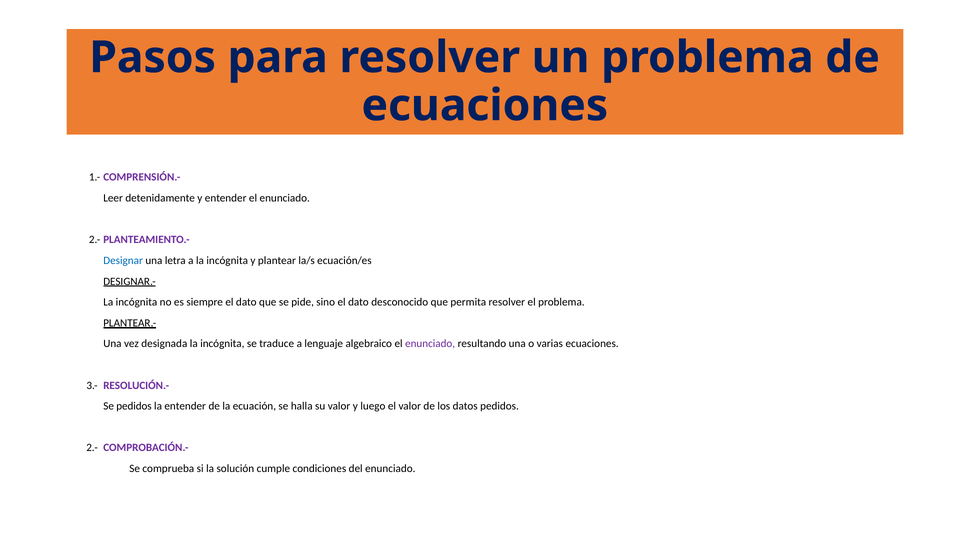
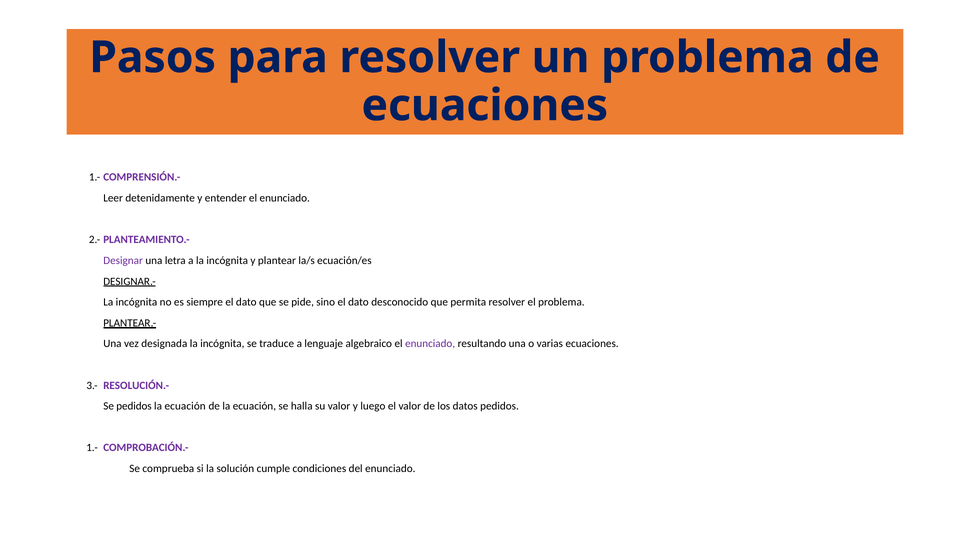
Designar colour: blue -> purple
entender at (185, 406): entender -> ecuación
2.- at (92, 447): 2.- -> 1.-
